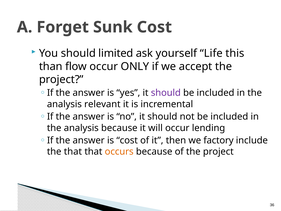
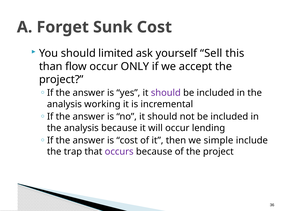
Life: Life -> Sell
relevant: relevant -> working
factory: factory -> simple
the that: that -> trap
occurs colour: orange -> purple
